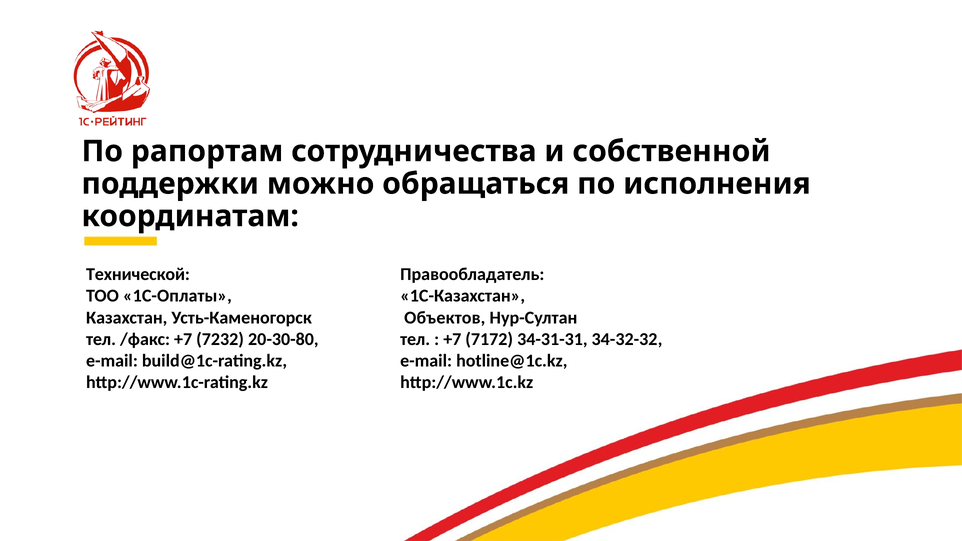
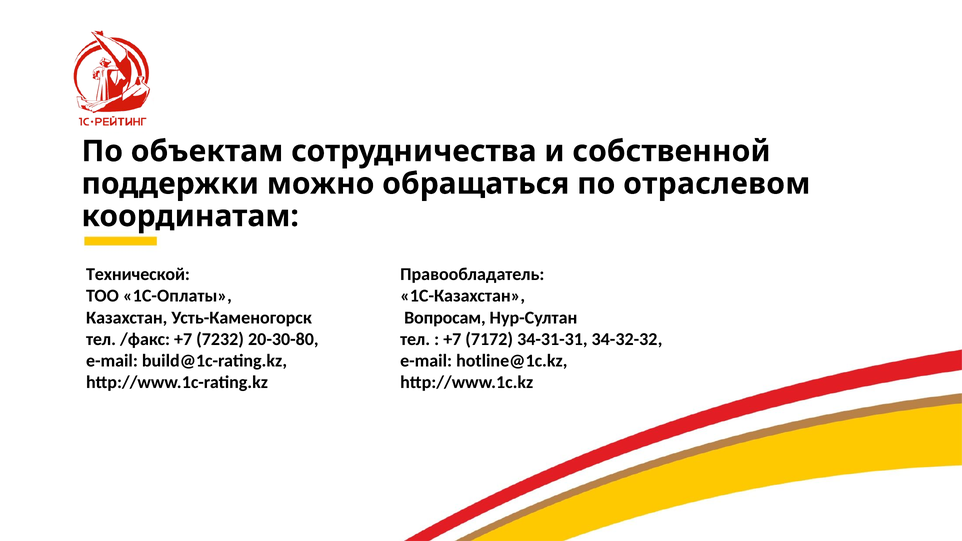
рапортам: рапортам -> объектам
исполнения: исполнения -> отраслевом
Объектов: Объектов -> Вопросам
